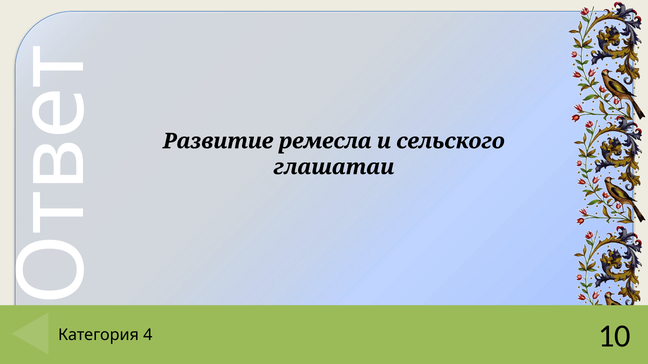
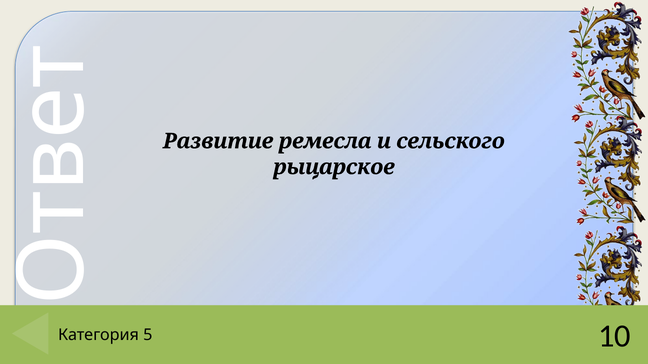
глашатаи: глашатаи -> рыцарское
4: 4 -> 5
